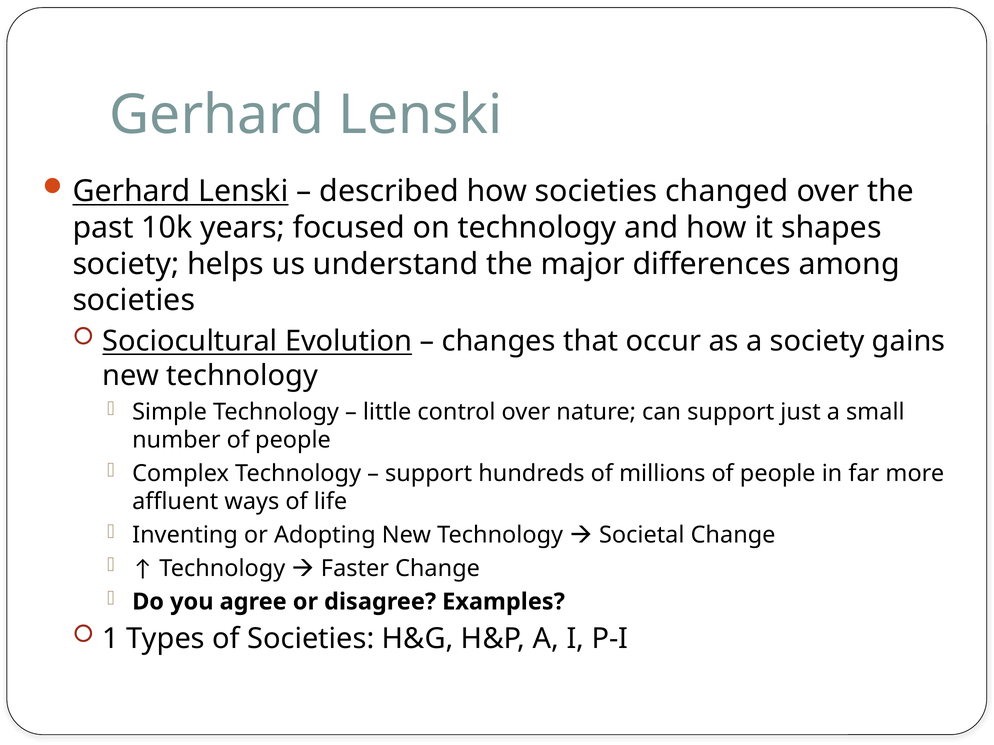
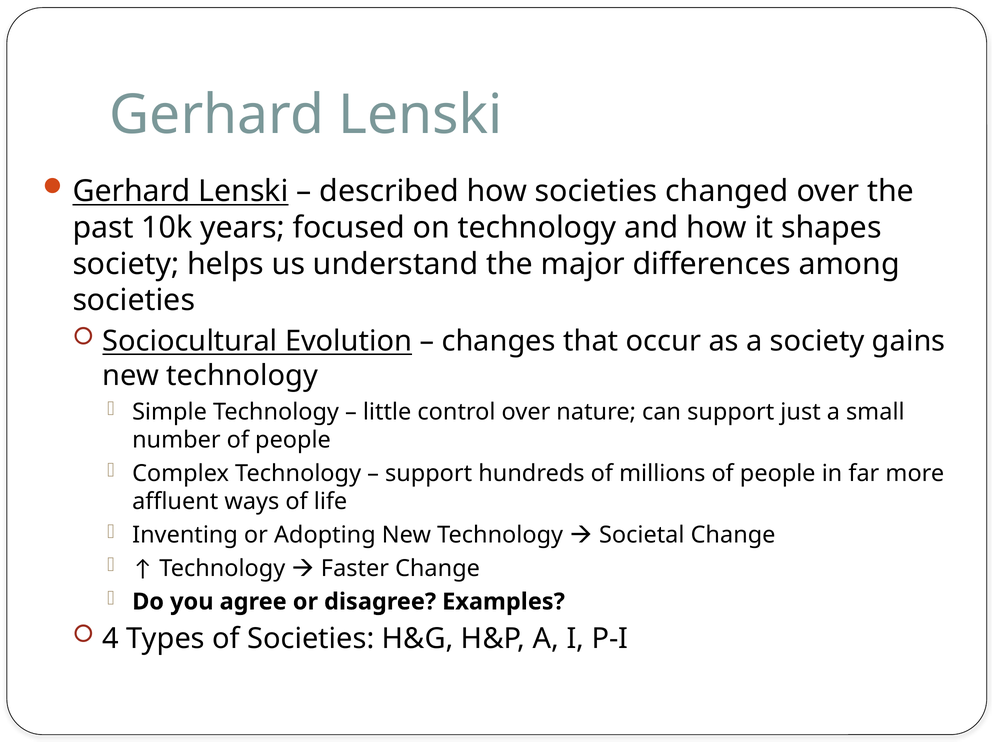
1: 1 -> 4
